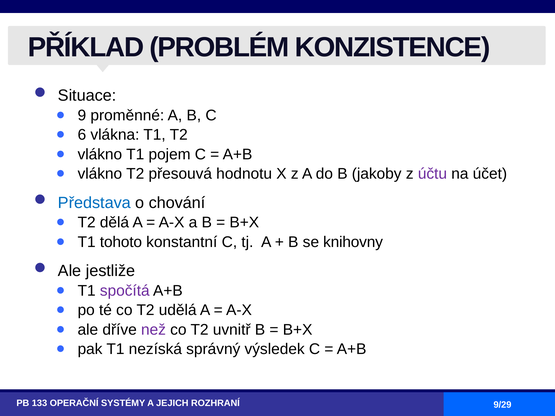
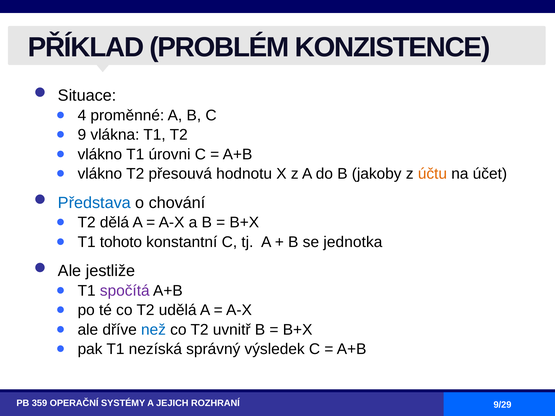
9: 9 -> 4
6: 6 -> 9
pojem: pojem -> úrovni
účtu colour: purple -> orange
knihovny: knihovny -> jednotka
než colour: purple -> blue
133: 133 -> 359
